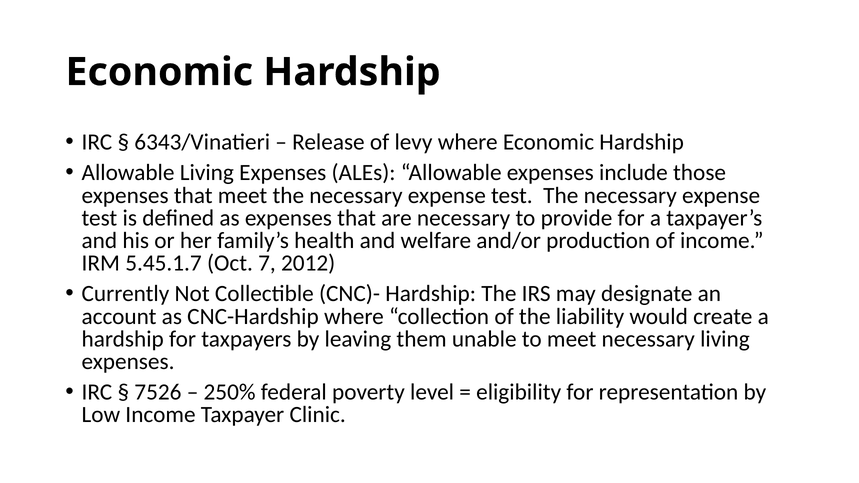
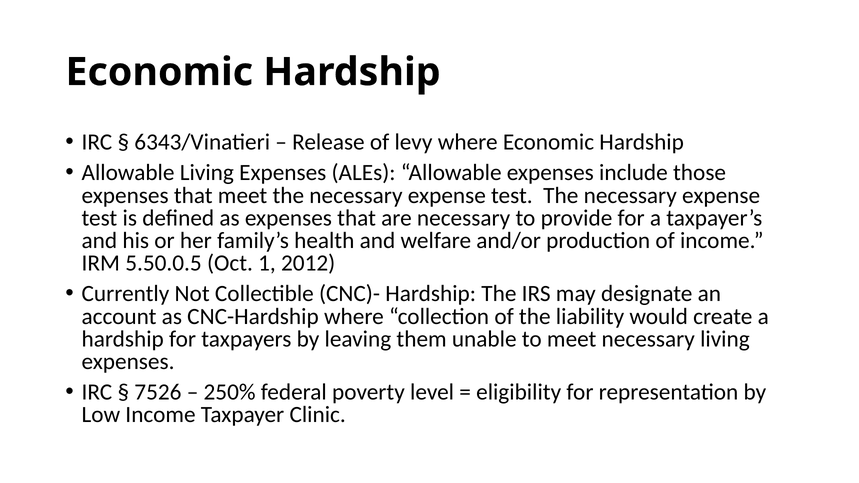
5.45.1.7: 5.45.1.7 -> 5.50.0.5
7: 7 -> 1
